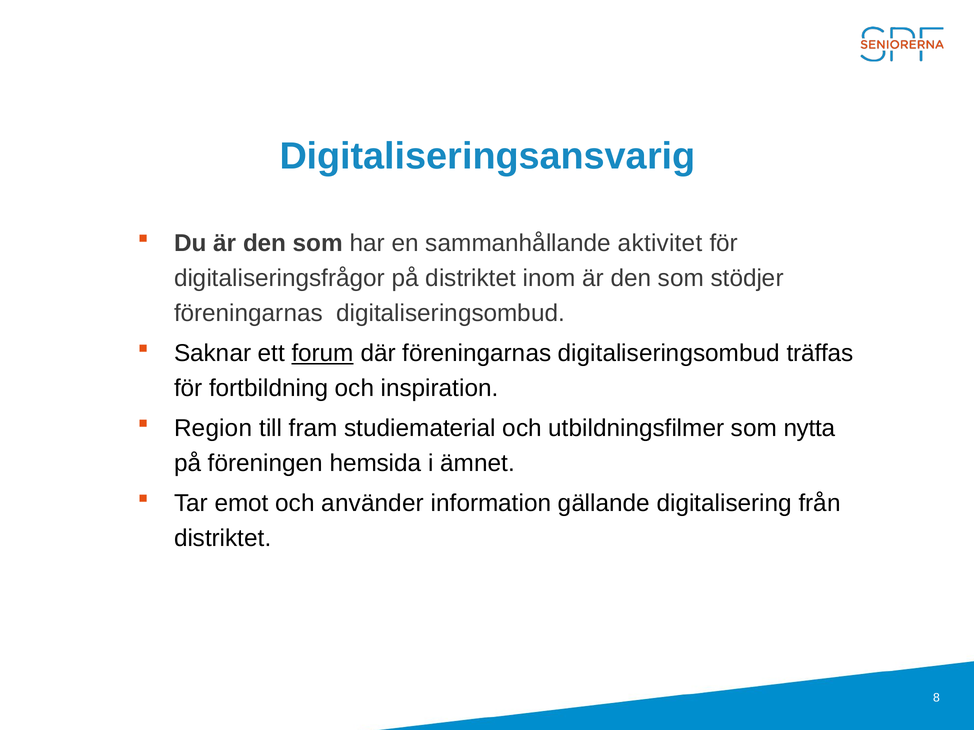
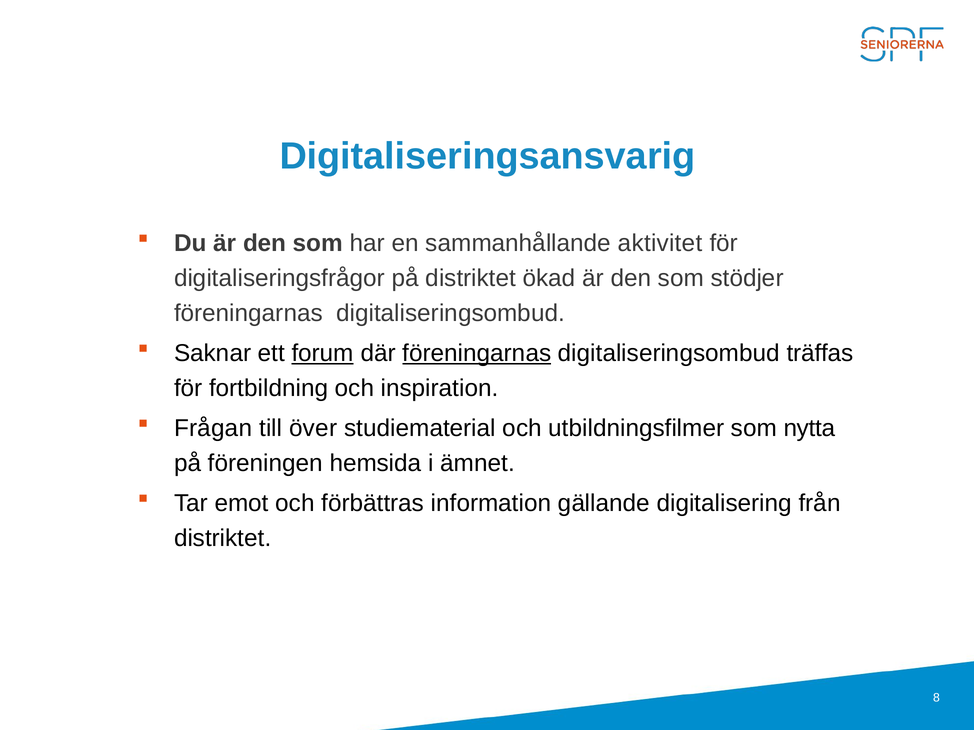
inom: inom -> ökad
föreningarnas at (477, 353) underline: none -> present
Region: Region -> Frågan
fram: fram -> över
använder: använder -> förbättras
